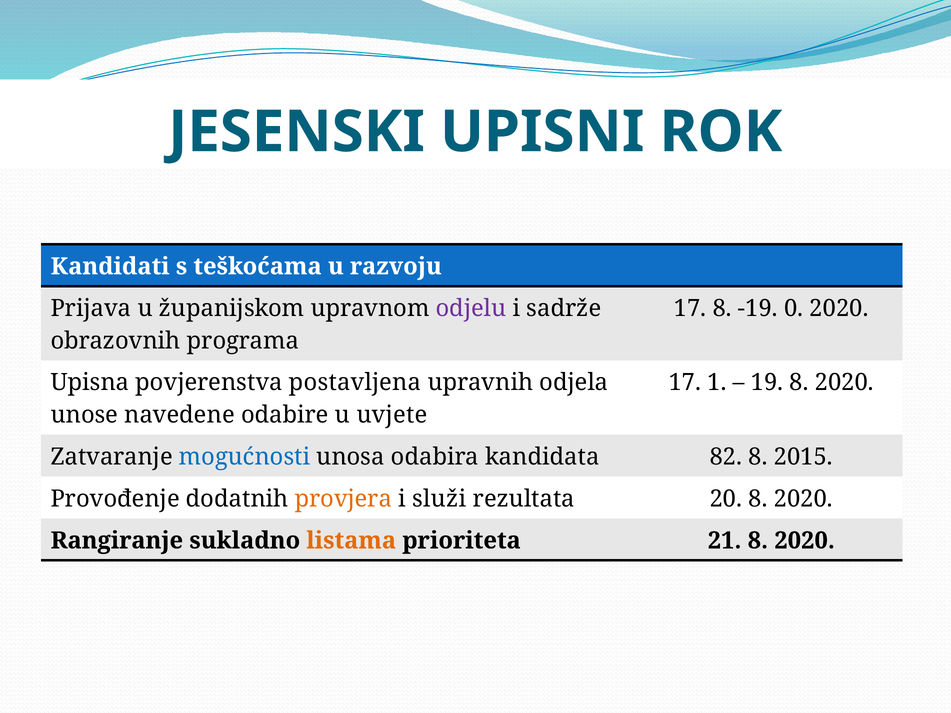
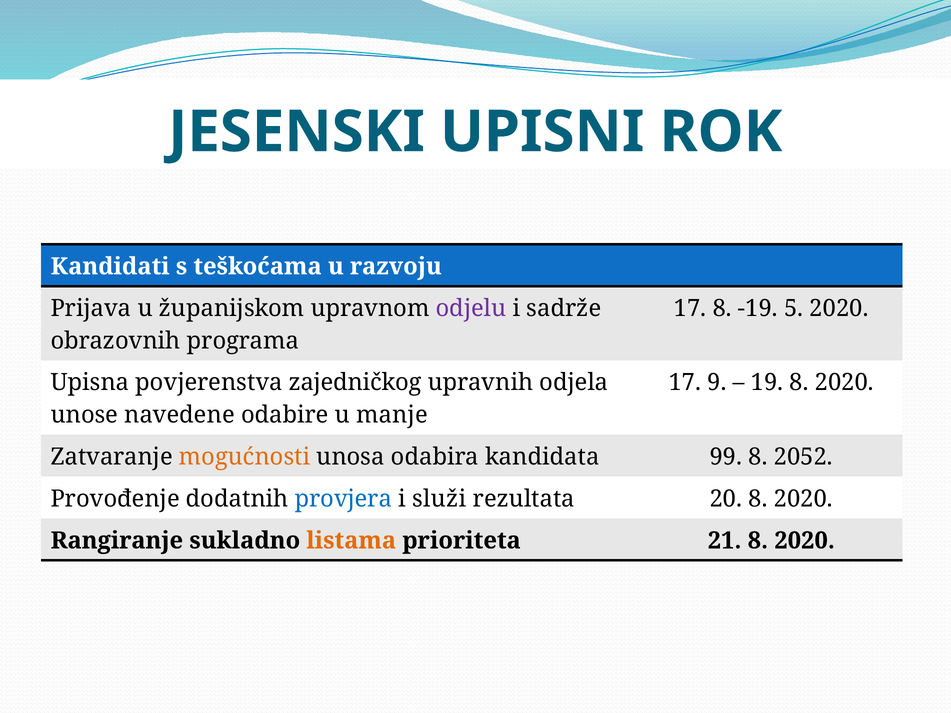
0: 0 -> 5
postavljena: postavljena -> zajedničkog
1: 1 -> 9
uvjete: uvjete -> manje
mogućnosti colour: blue -> orange
82: 82 -> 99
2015: 2015 -> 2052
provjera colour: orange -> blue
